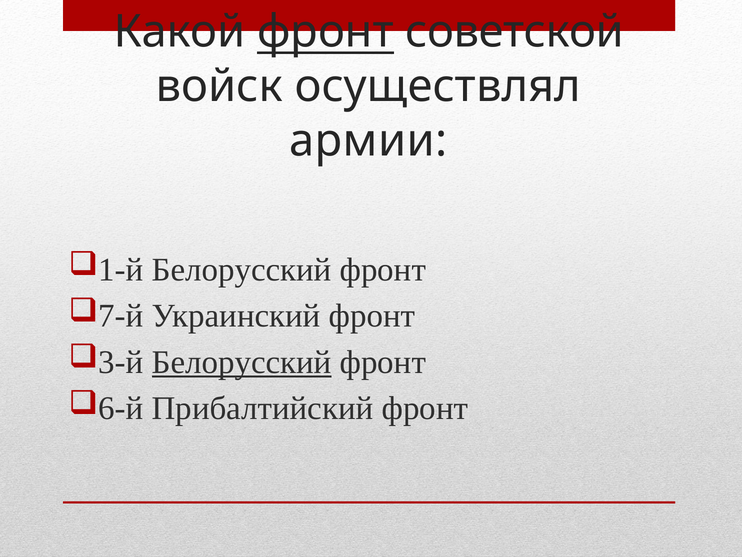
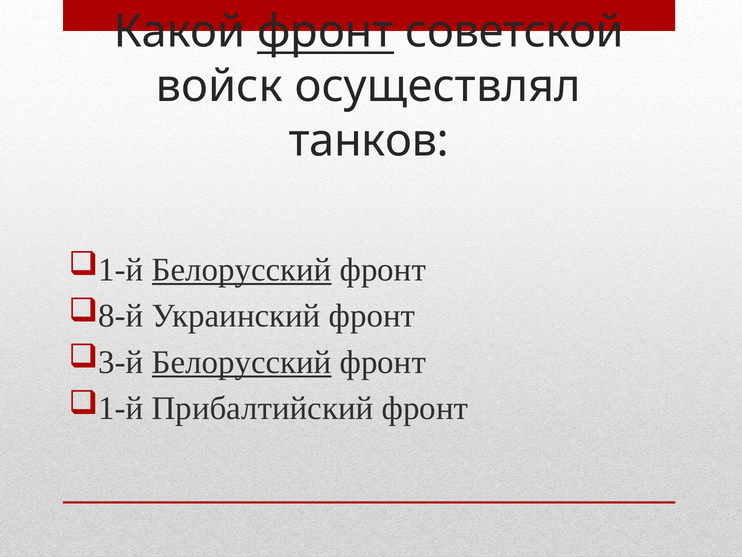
армии: армии -> танков
Белорусский at (242, 270) underline: none -> present
7-й: 7-й -> 8-й
6-й at (121, 408): 6-й -> 1-й
